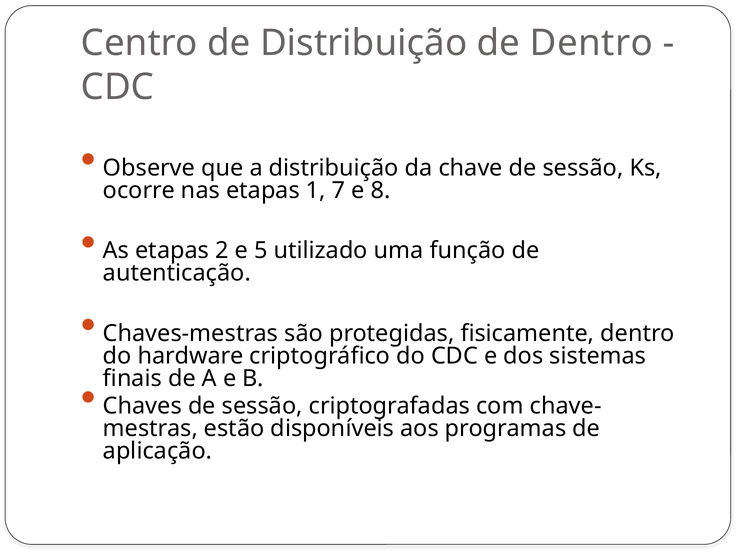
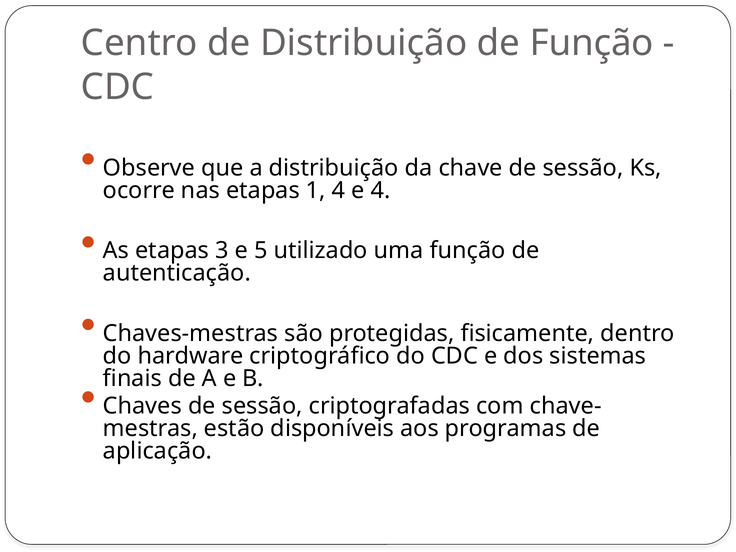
de Dentro: Dentro -> Função
1 7: 7 -> 4
e 8: 8 -> 4
2: 2 -> 3
